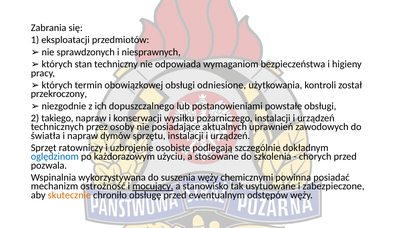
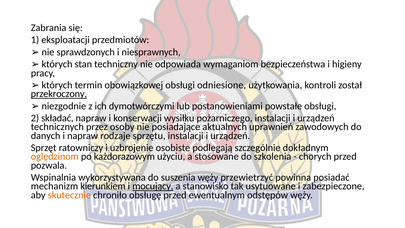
przekroczony underline: none -> present
dopuszczalnego: dopuszczalnego -> dymotwórczymi
takiego: takiego -> składać
światła: światła -> danych
dymów: dymów -> rodzaje
oględzinom colour: blue -> orange
chemicznymi: chemicznymi -> przewietrzyć
ostrożność: ostrożność -> kierunkiem
